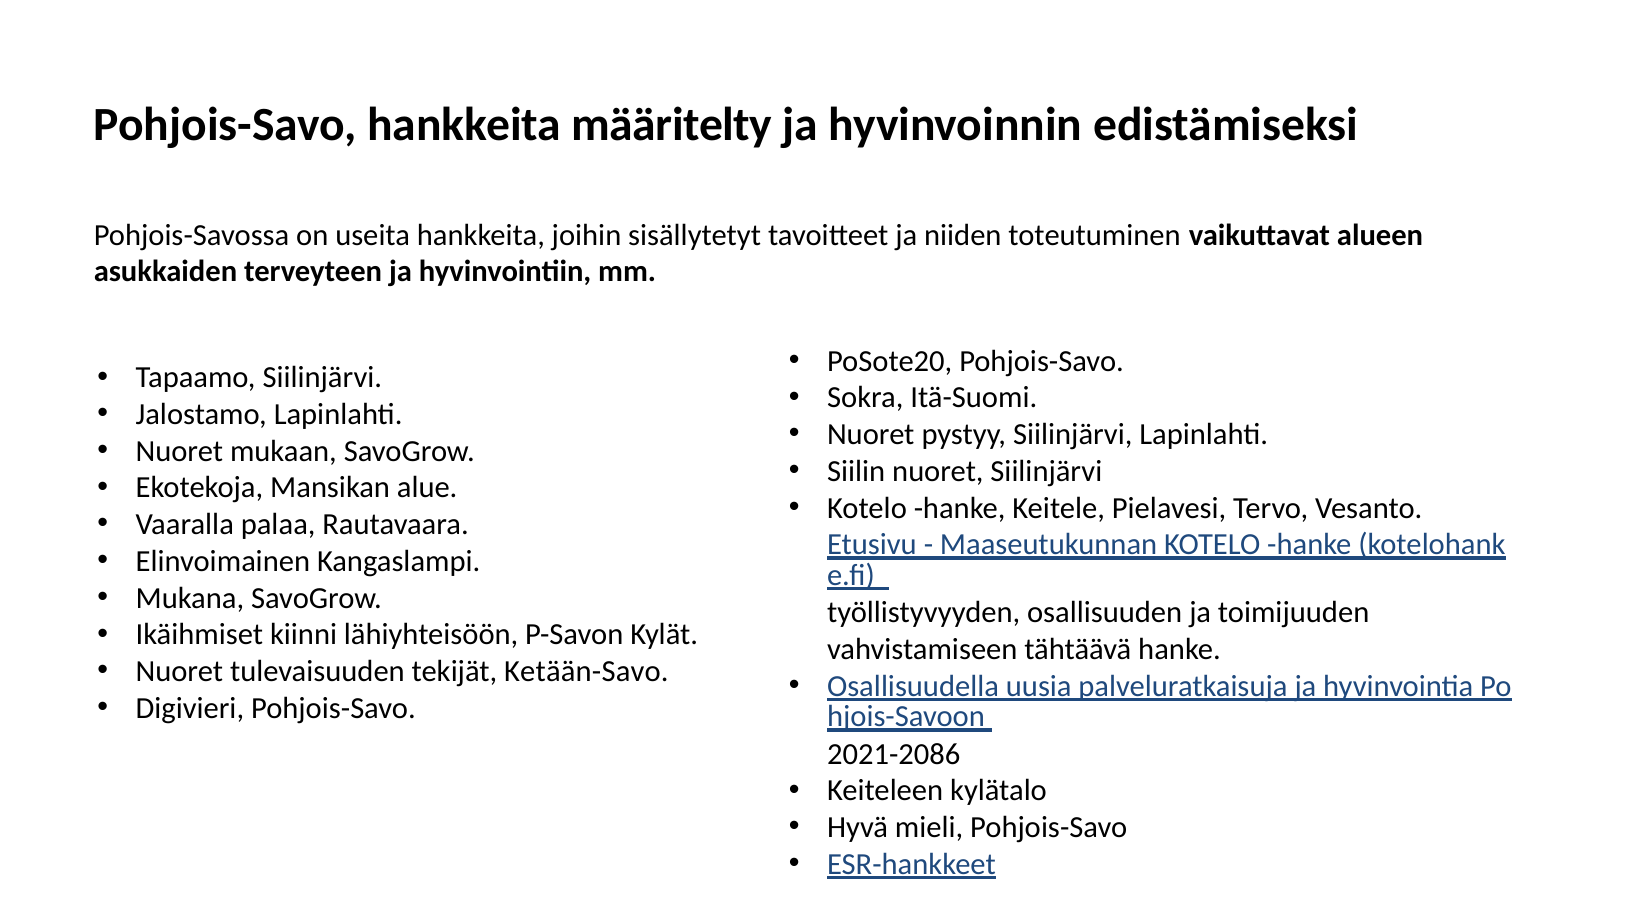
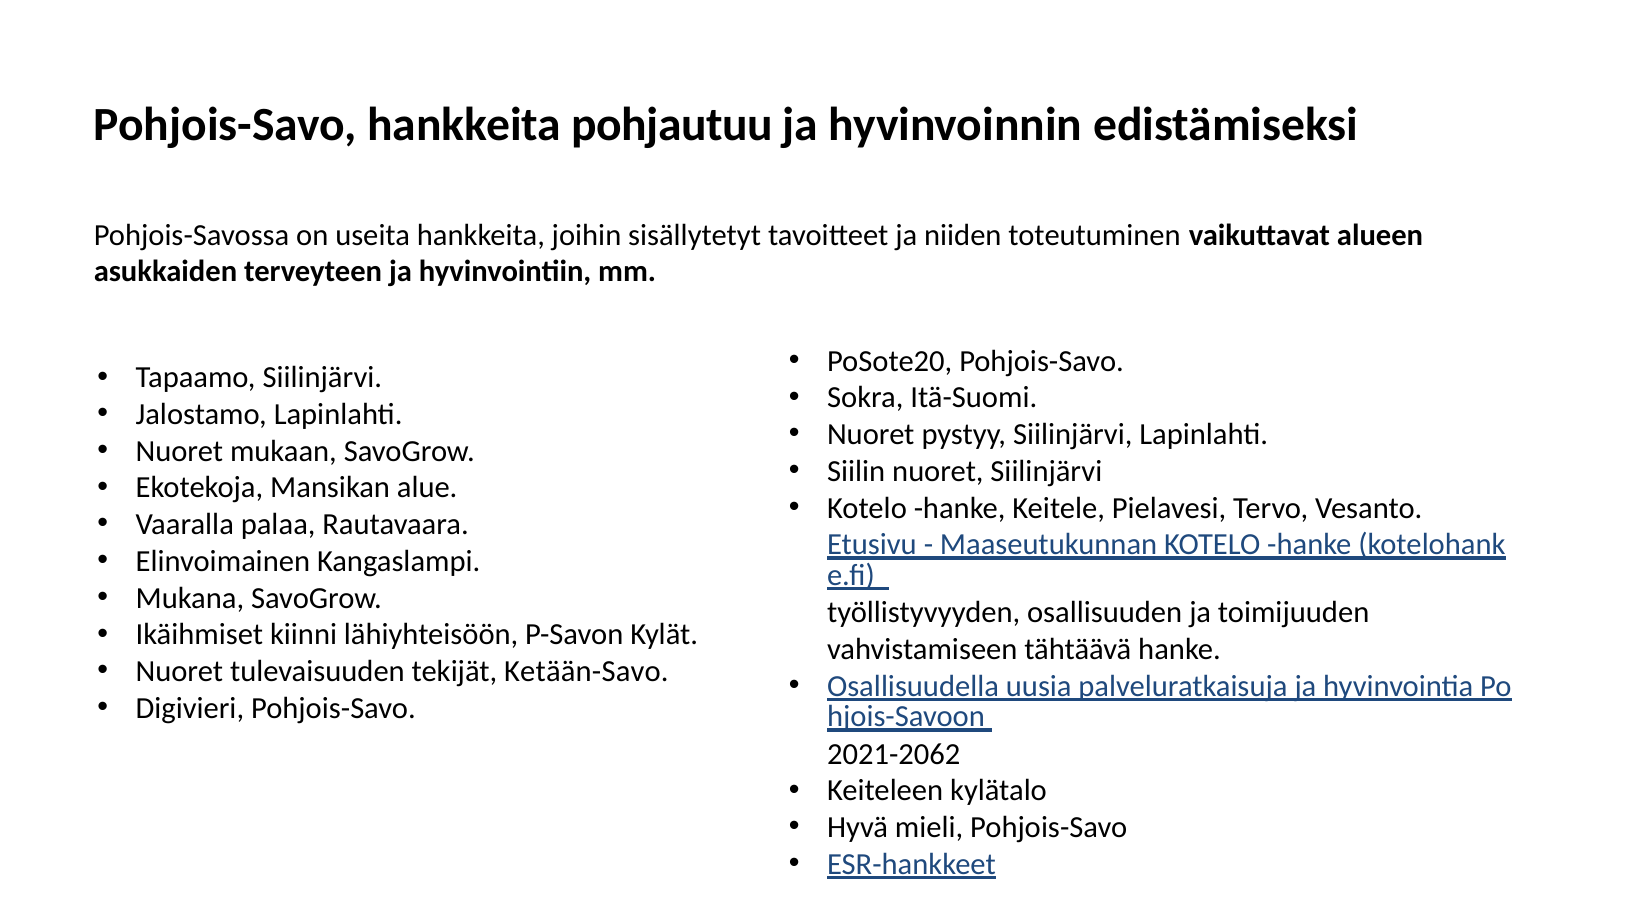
määritelty: määritelty -> pohjautuu
2021-2086: 2021-2086 -> 2021-2062
